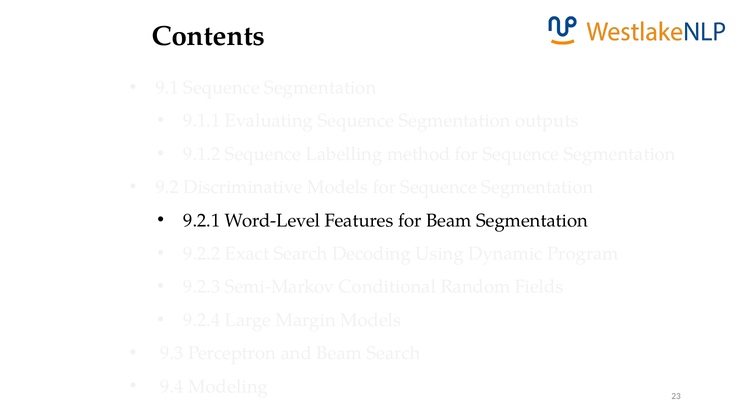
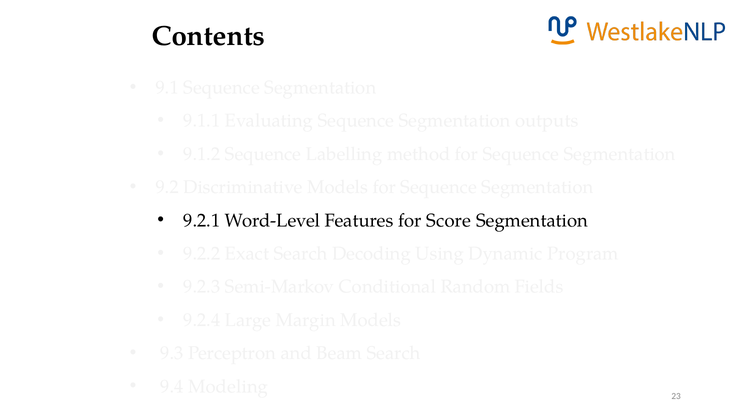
for Beam: Beam -> Score
